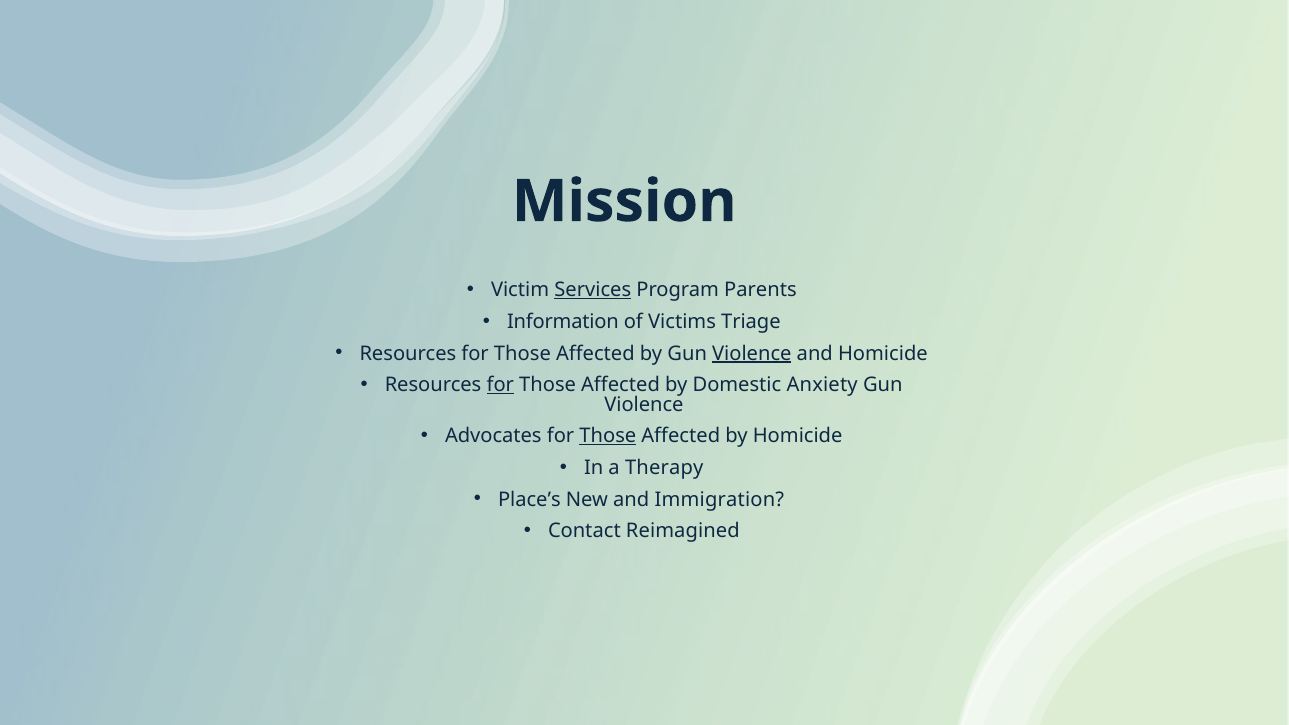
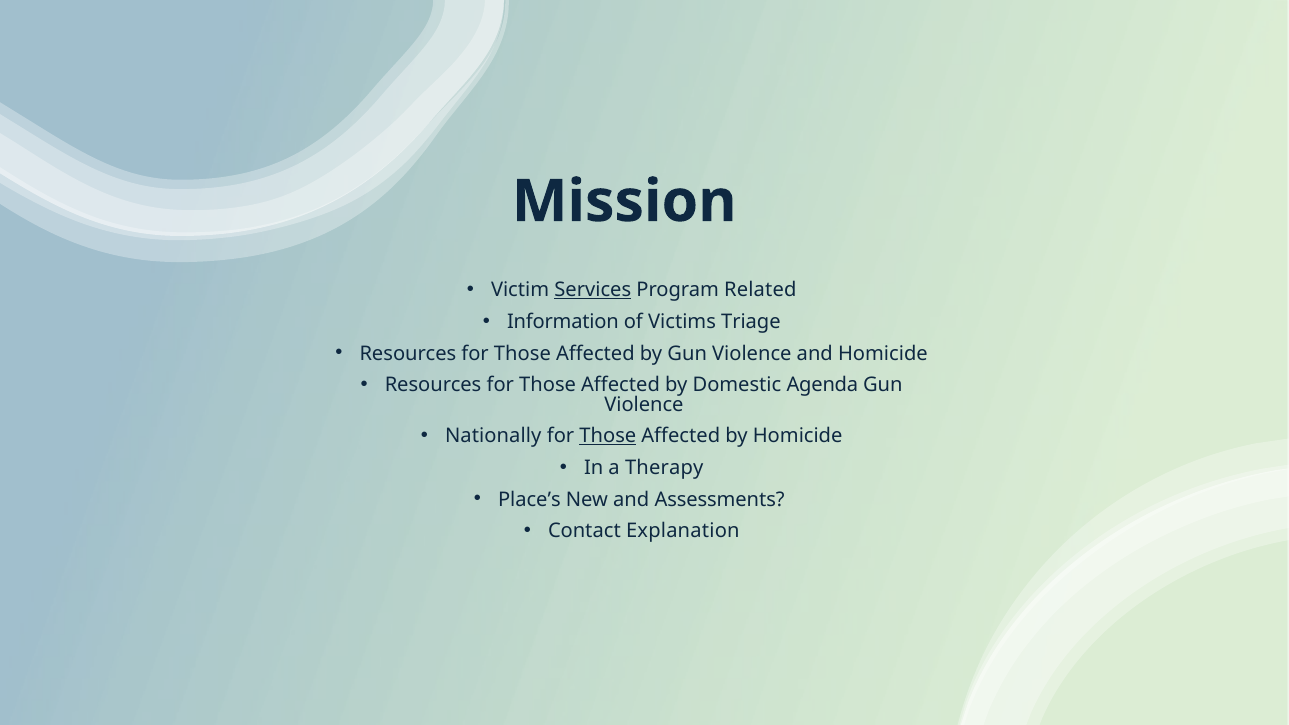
Parents: Parents -> Related
Violence at (752, 353) underline: present -> none
for at (500, 385) underline: present -> none
Anxiety: Anxiety -> Agenda
Advocates: Advocates -> Nationally
Immigration: Immigration -> Assessments
Reimagined: Reimagined -> Explanation
